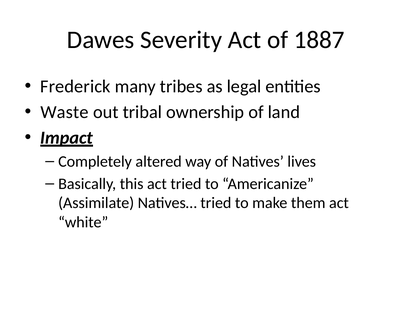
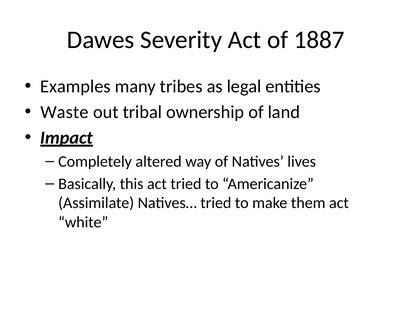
Frederick: Frederick -> Examples
